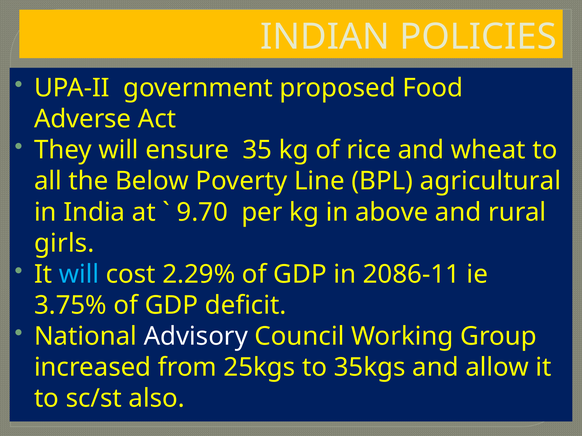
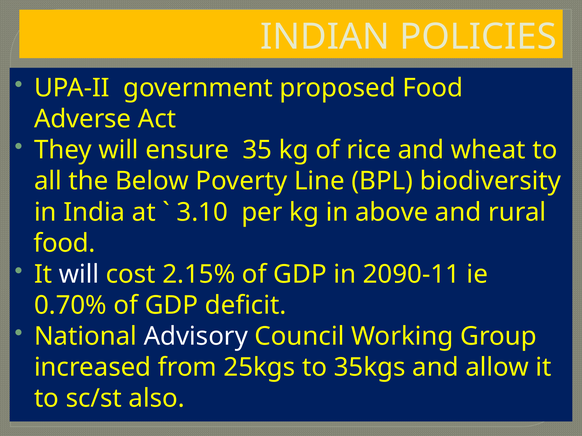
agricultural: agricultural -> biodiversity
9.70: 9.70 -> 3.10
girls at (64, 243): girls -> food
will at (79, 275) colour: light blue -> white
2.29%: 2.29% -> 2.15%
2086-11: 2086-11 -> 2090-11
3.75%: 3.75% -> 0.70%
